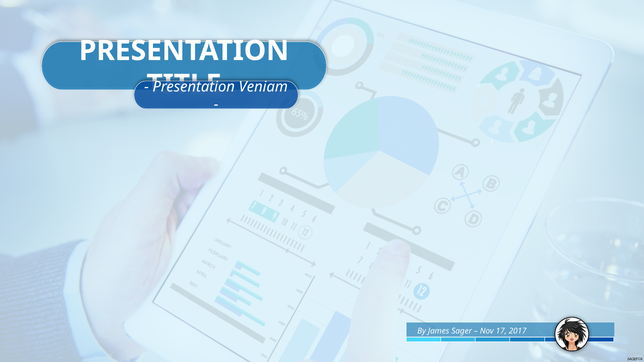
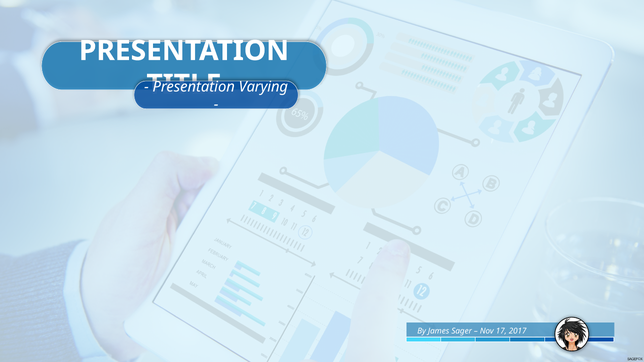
Veniam: Veniam -> Varying
